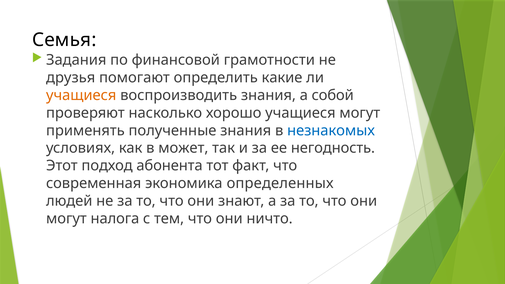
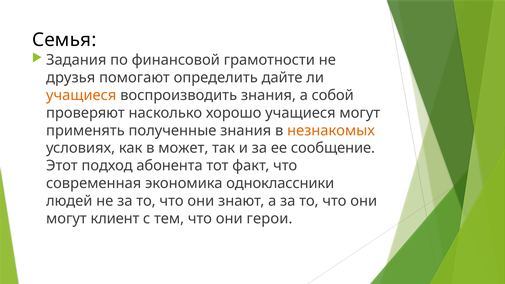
какие: какие -> дайте
незнакомых colour: blue -> orange
негодность: негодность -> сообщение
определенных: определенных -> одноклассники
налога: налога -> клиент
ничто: ничто -> герои
